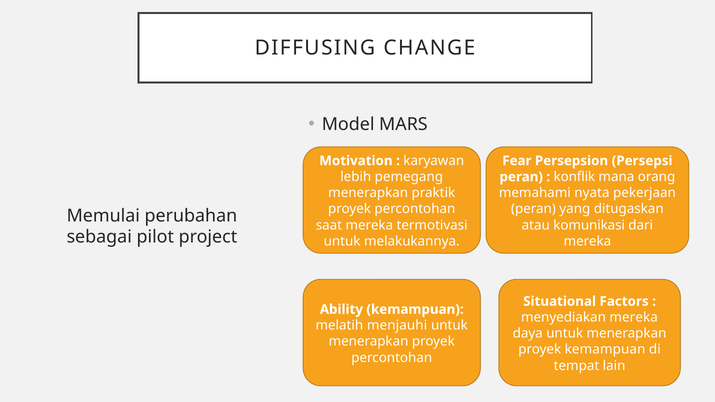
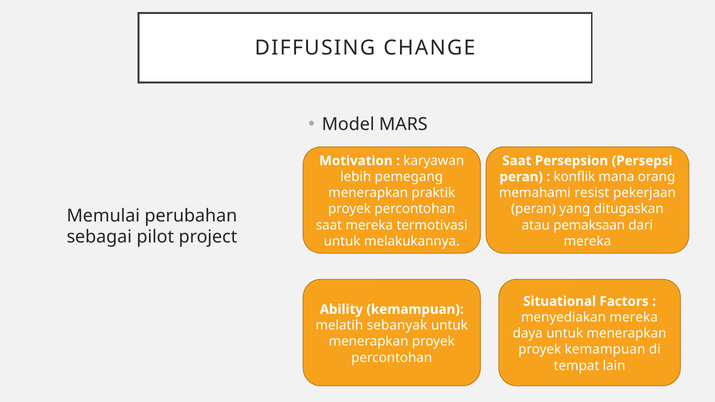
Fear at (517, 161): Fear -> Saat
nyata: nyata -> resist
komunikasi: komunikasi -> pemaksaan
menjauhi: menjauhi -> sebanyak
